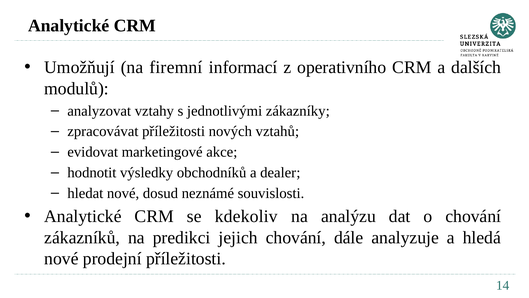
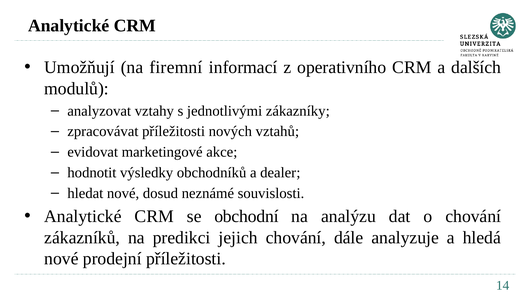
kdekoliv: kdekoliv -> obchodní
